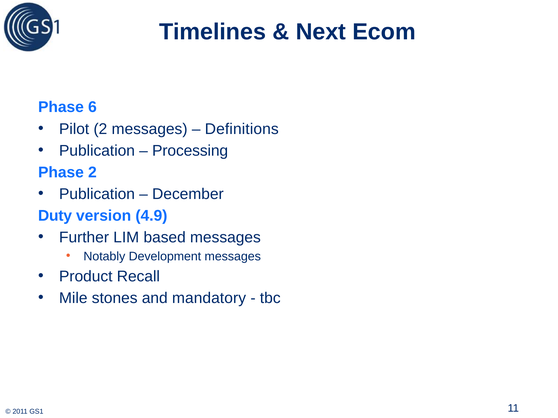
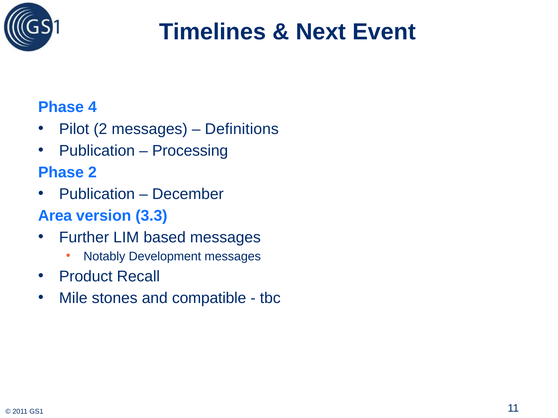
Ecom: Ecom -> Event
6: 6 -> 4
Duty: Duty -> Area
4.9: 4.9 -> 3.3
mandatory: mandatory -> compatible
